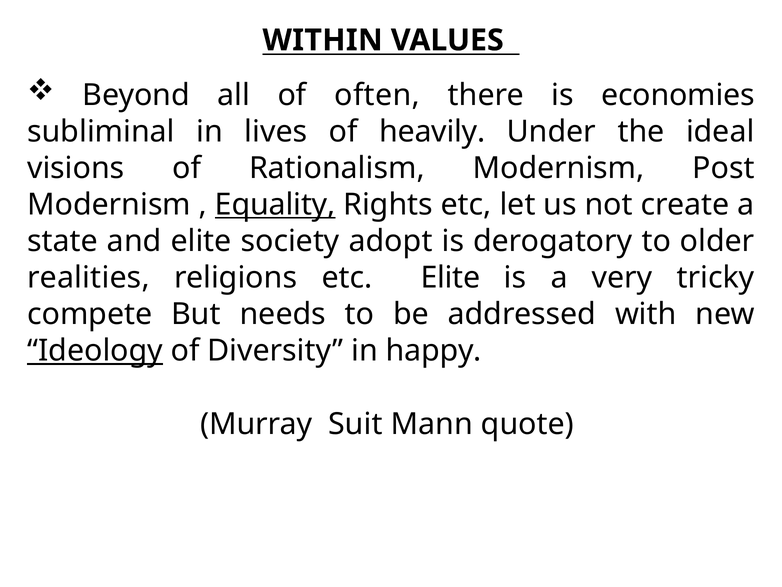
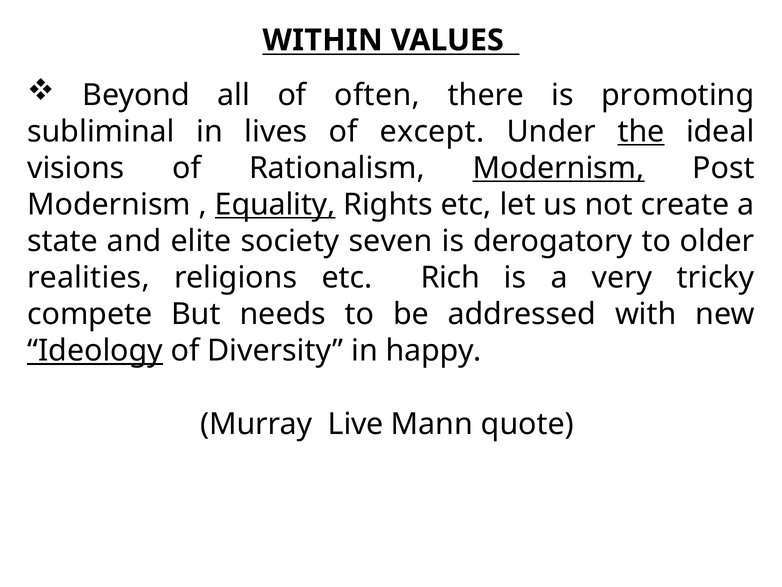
economies: economies -> promoting
heavily: heavily -> except
the underline: none -> present
Modernism at (559, 168) underline: none -> present
adopt: adopt -> seven
etc Elite: Elite -> Rich
Suit: Suit -> Live
